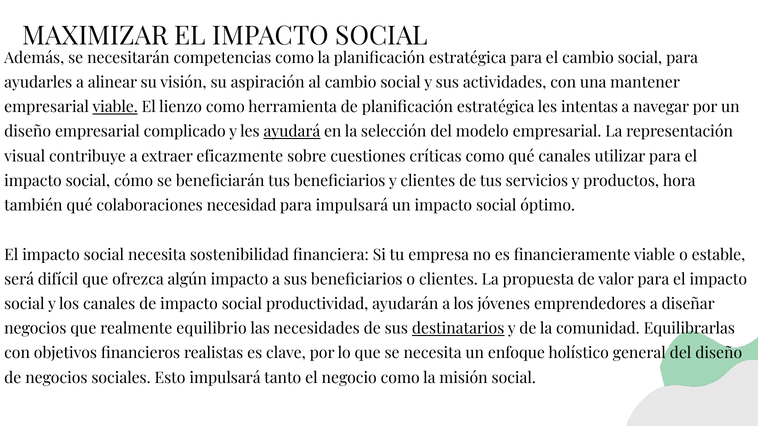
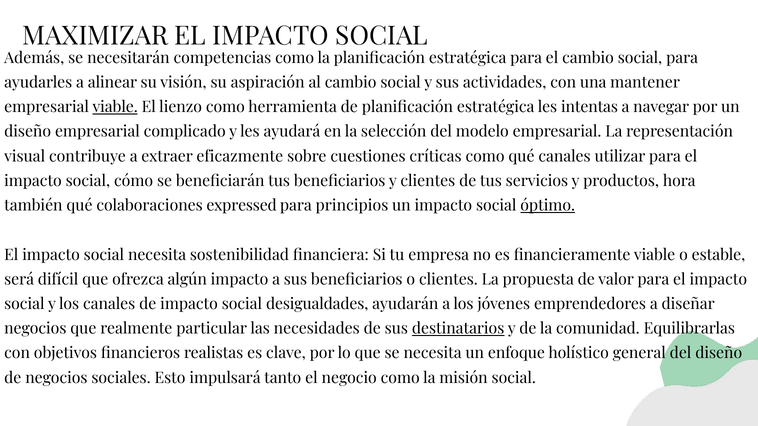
ayudará underline: present -> none
necesidad: necesidad -> expressed
para impulsará: impulsará -> principios
óptimo underline: none -> present
productividad: productividad -> desigualdades
equilibrio: equilibrio -> particular
